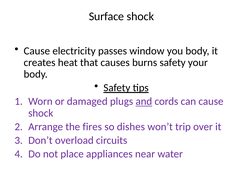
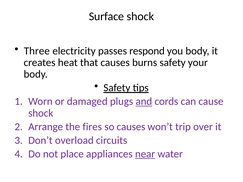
Cause at (37, 51): Cause -> Three
window: window -> respond
so dishes: dishes -> causes
near underline: none -> present
